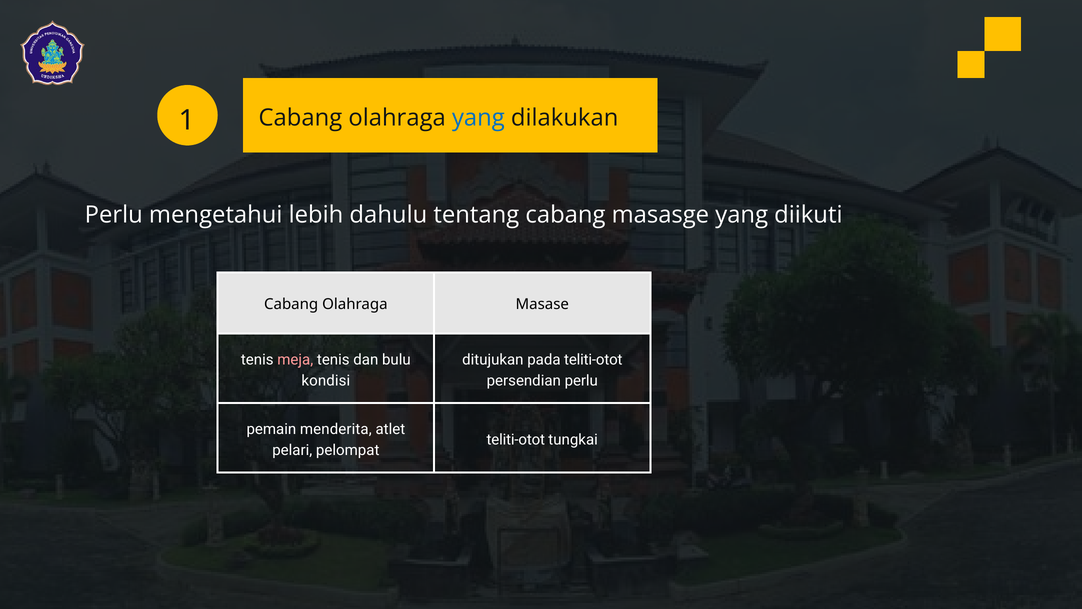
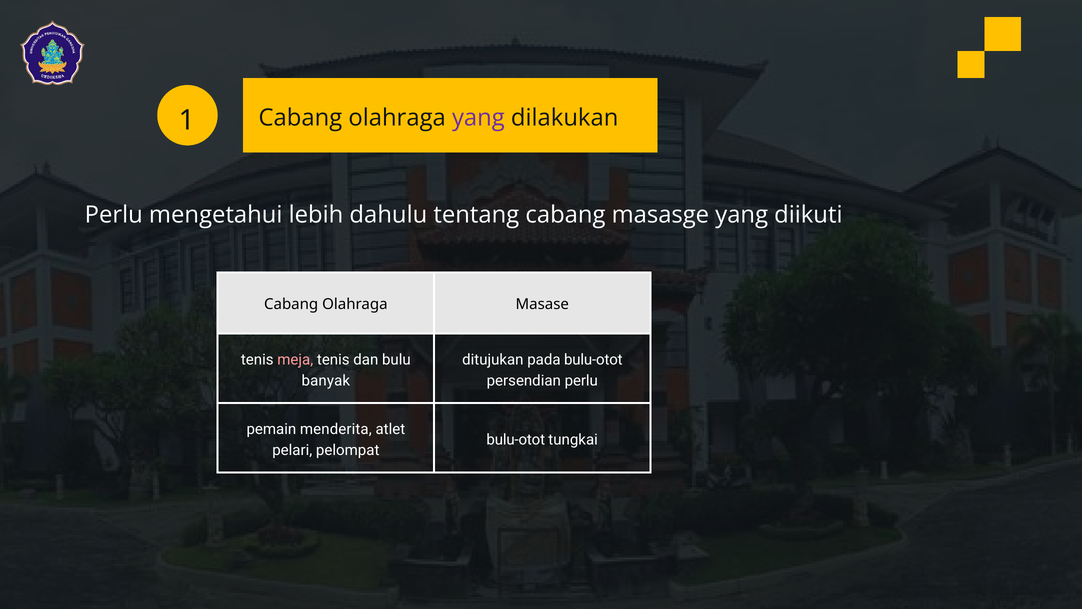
yang at (478, 118) colour: blue -> purple
pada teliti-otot: teliti-otot -> bulu-otot
kondisi: kondisi -> banyak
teliti-otot at (516, 439): teliti-otot -> bulu-otot
